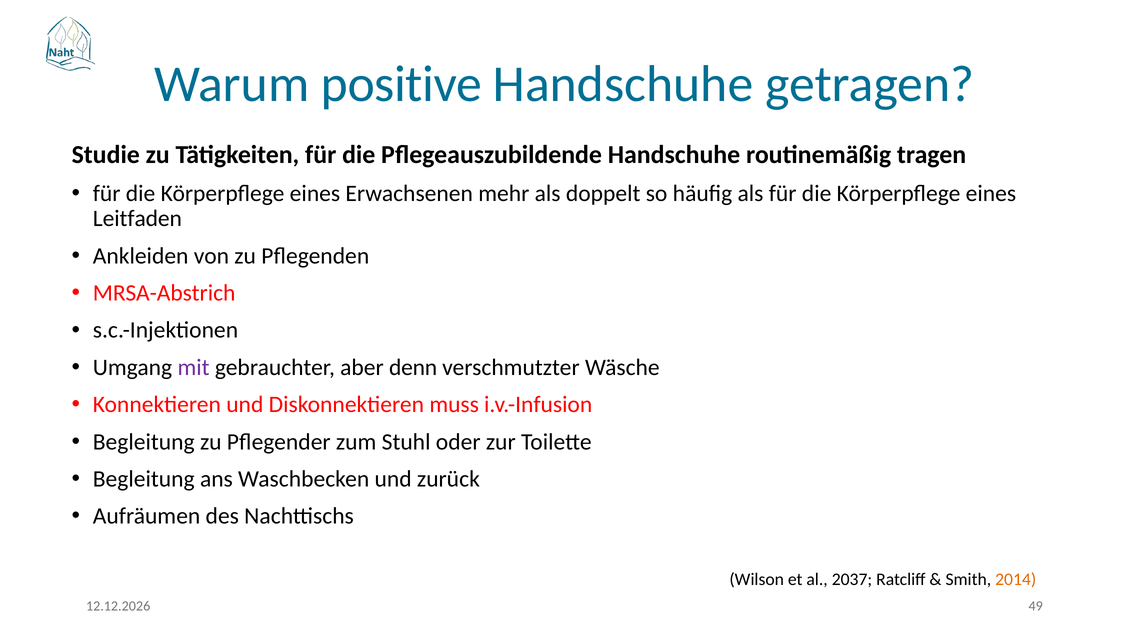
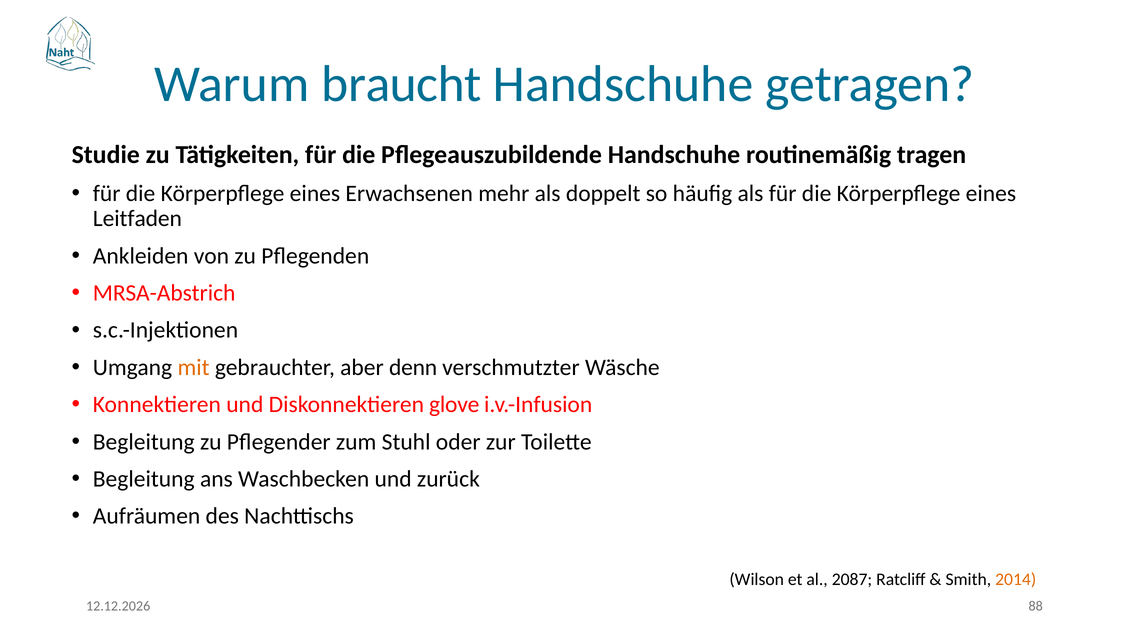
positive: positive -> braucht
mit colour: purple -> orange
muss: muss -> glove
2037: 2037 -> 2087
49: 49 -> 88
